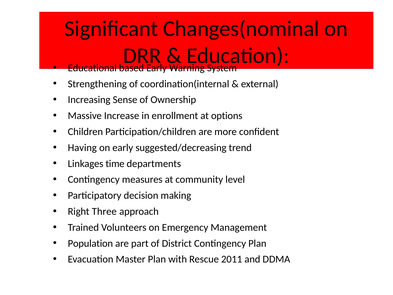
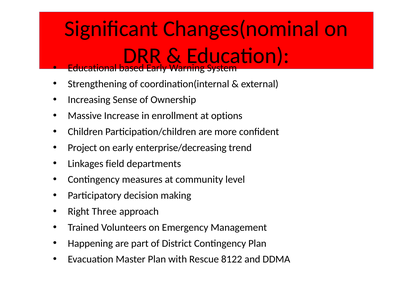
Having: Having -> Project
suggested/decreasing: suggested/decreasing -> enterprise/decreasing
time: time -> field
Population: Population -> Happening
2011: 2011 -> 8122
